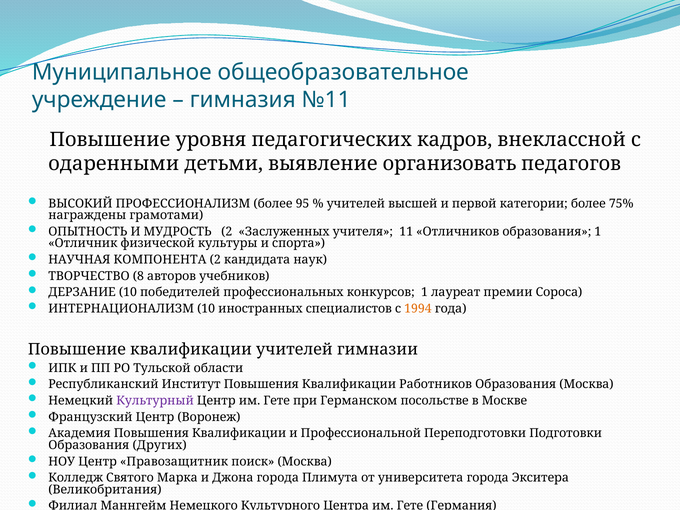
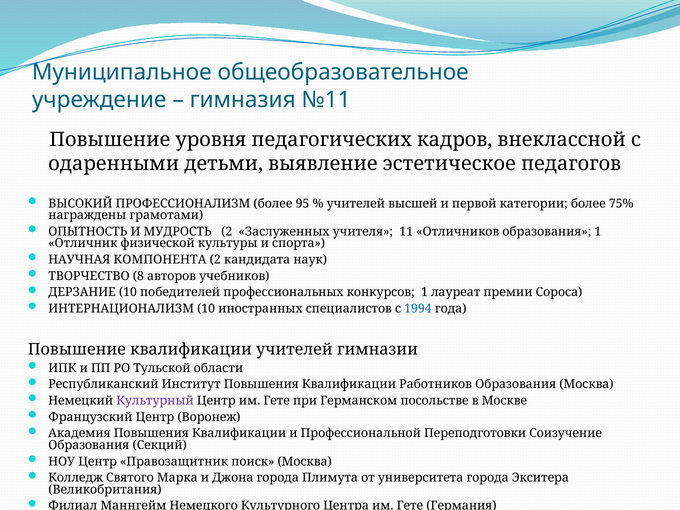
организовать: организовать -> эстетическое
1994 colour: orange -> blue
Подготовки: Подготовки -> Соизучение
Других: Других -> Секций
